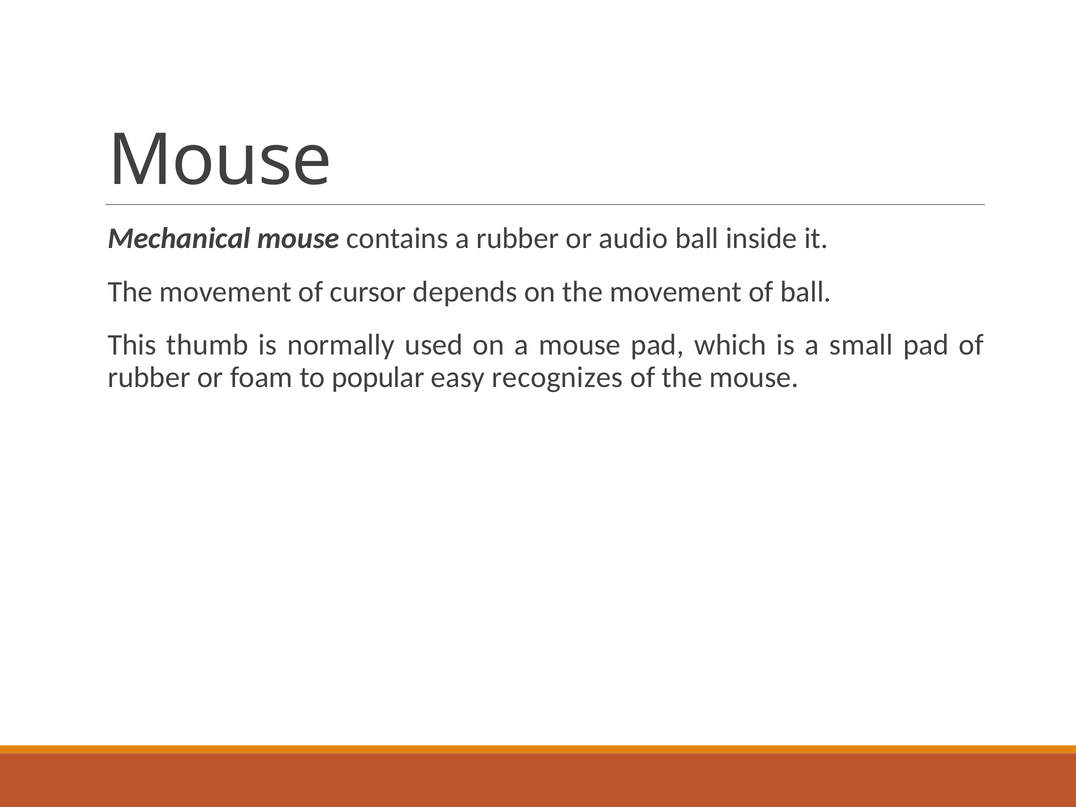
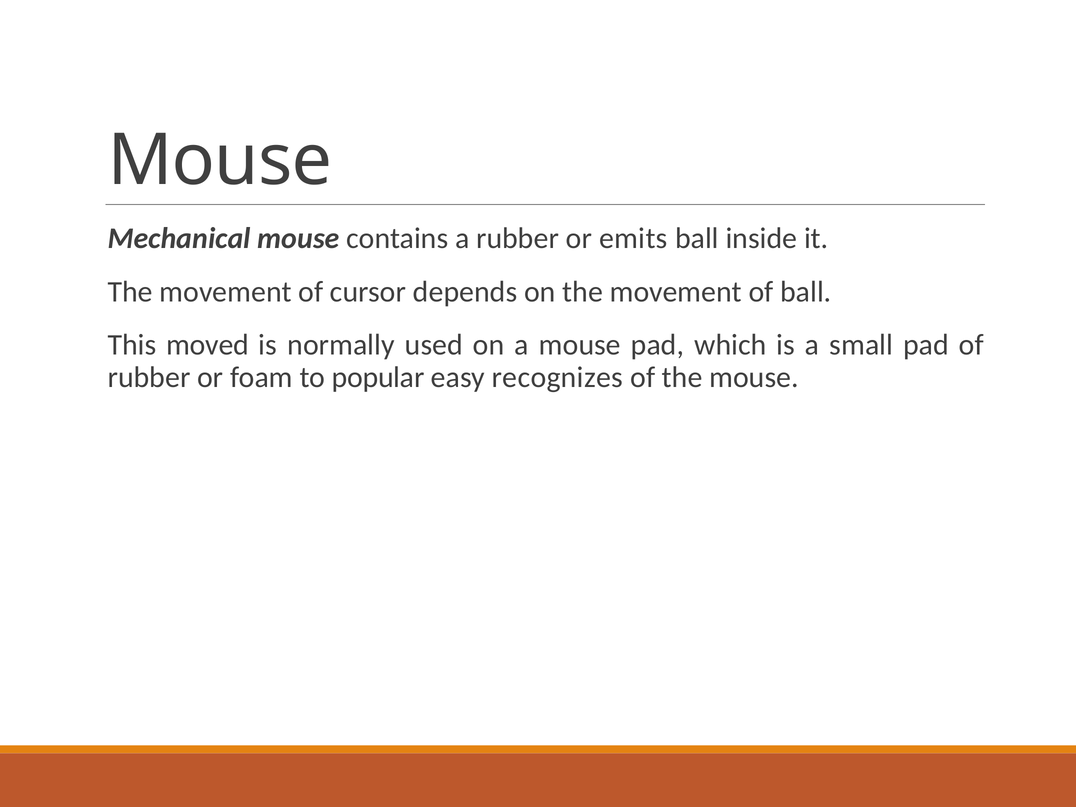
audio: audio -> emits
thumb: thumb -> moved
